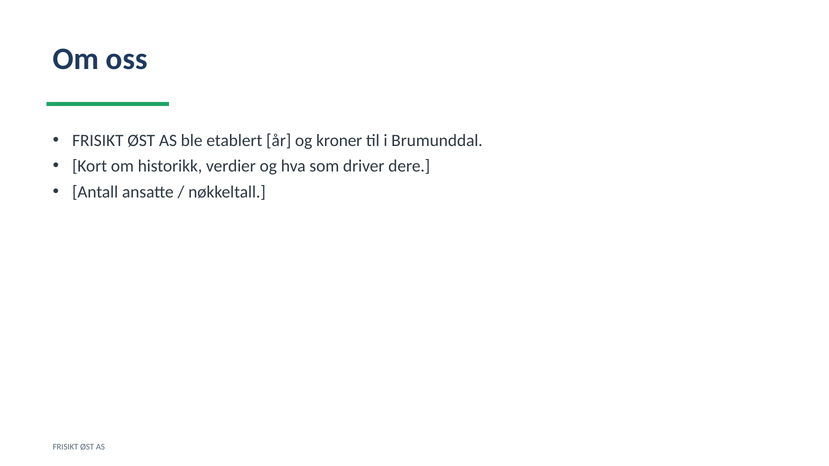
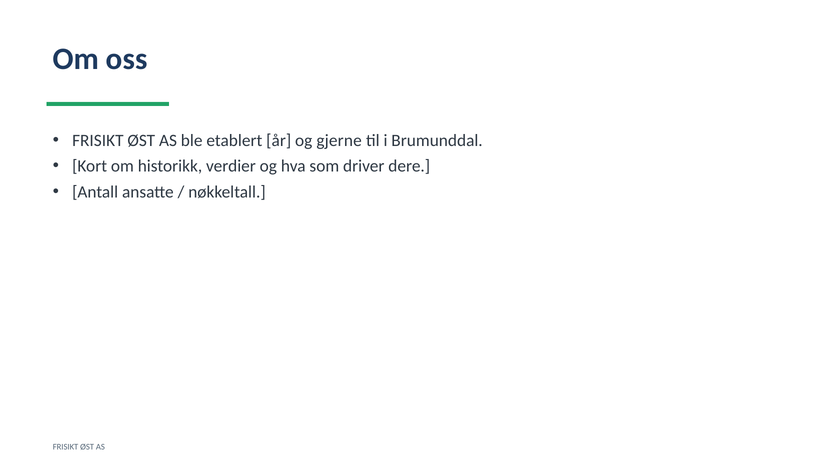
kroner: kroner -> gjerne
